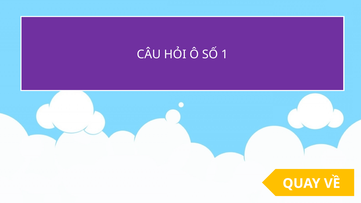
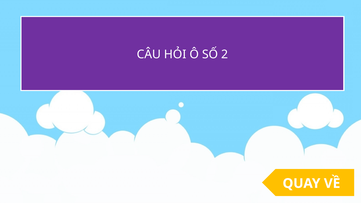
1: 1 -> 2
